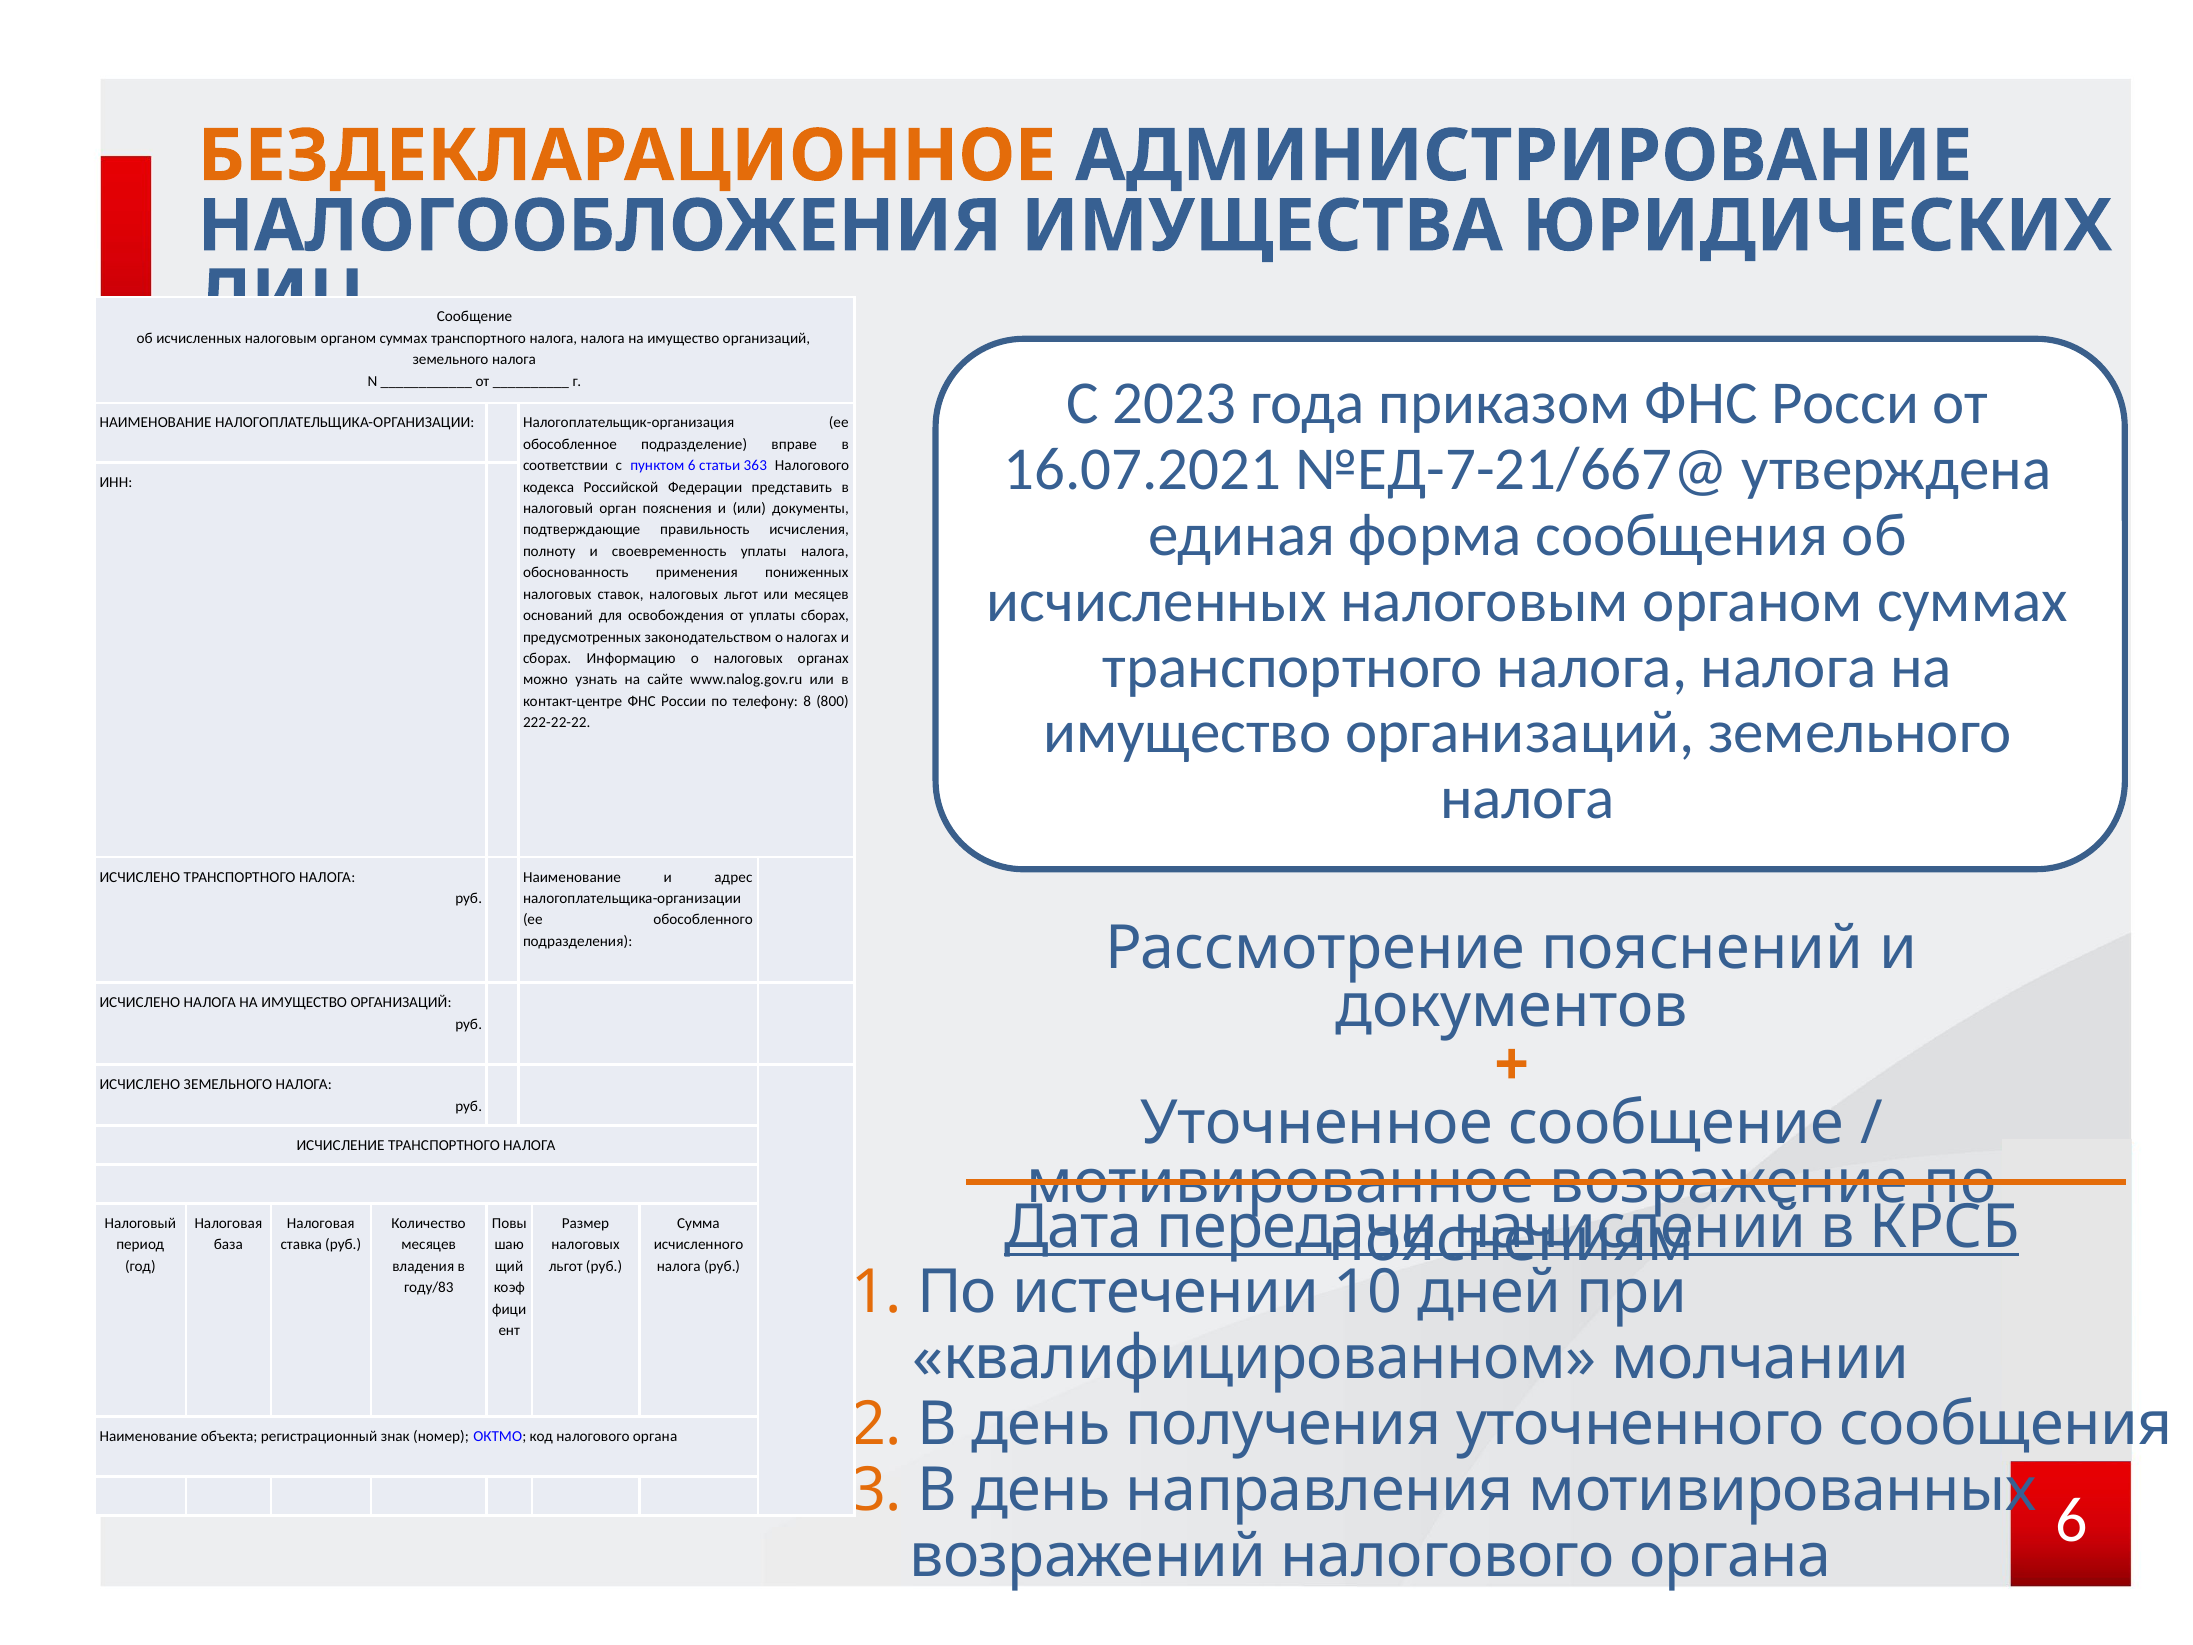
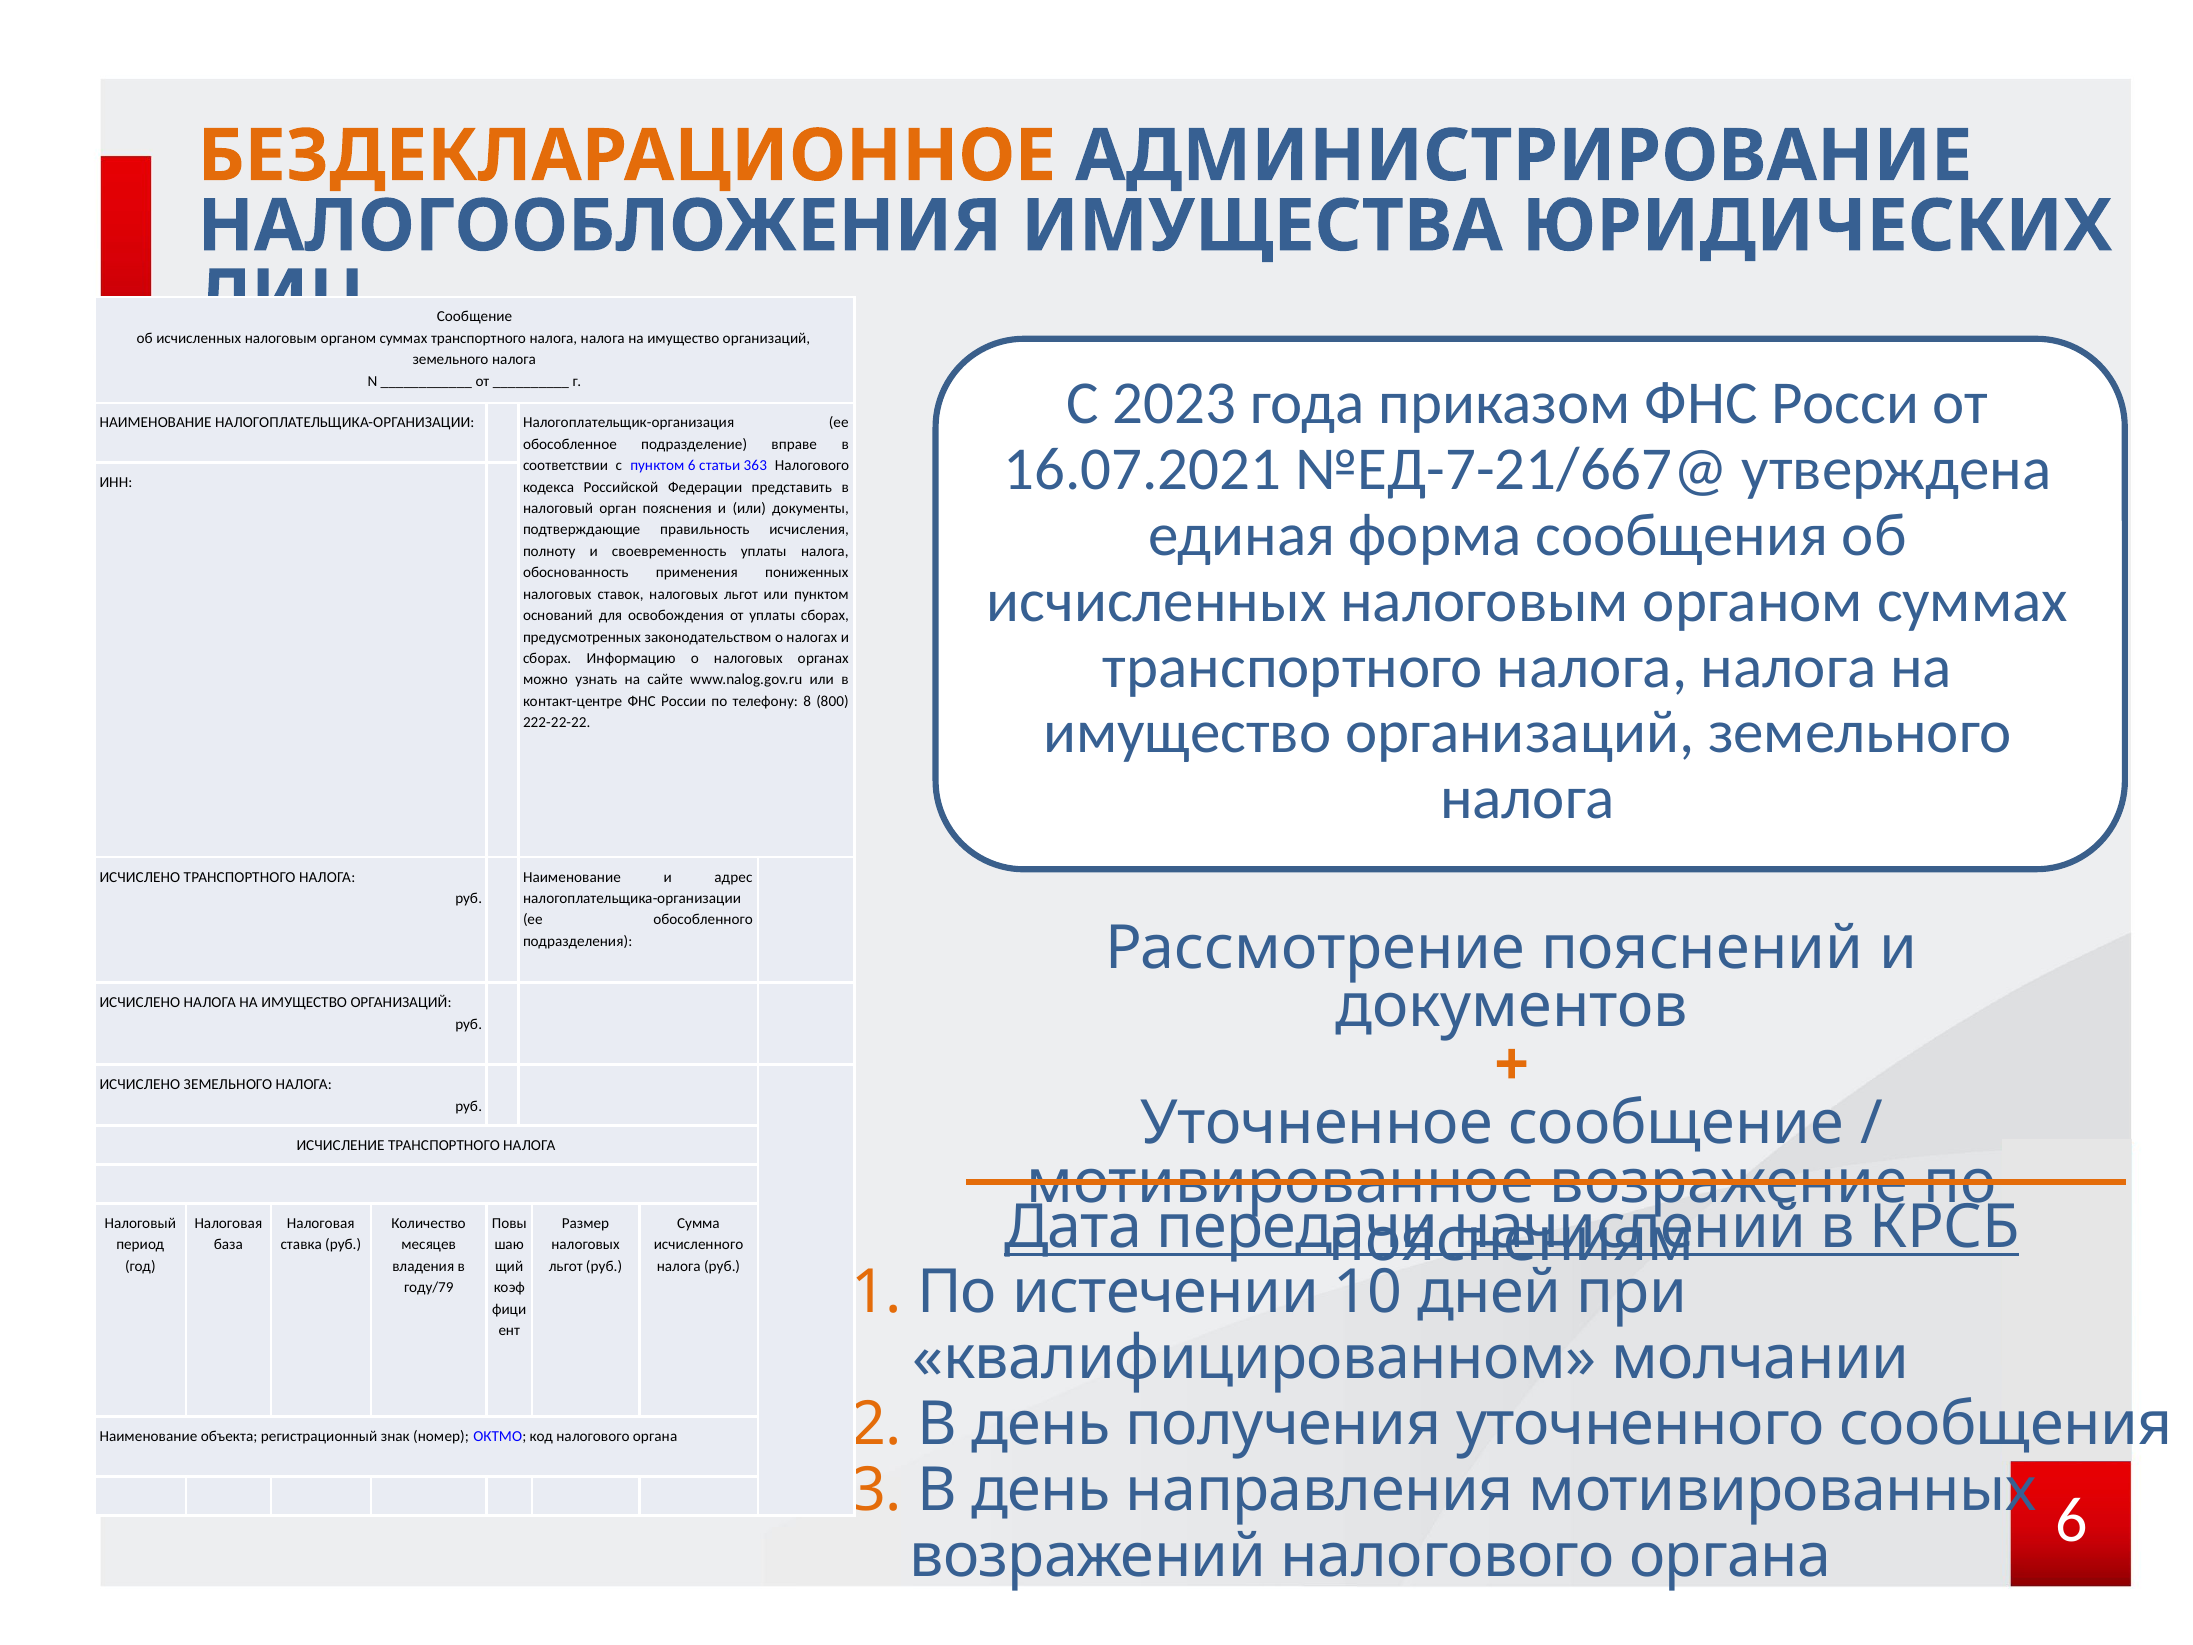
или месяцев: месяцев -> пунктом
году/83: году/83 -> году/79
